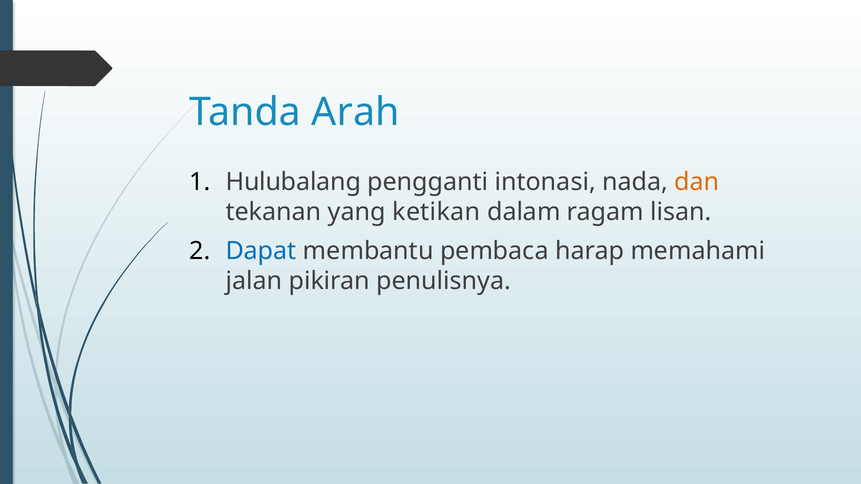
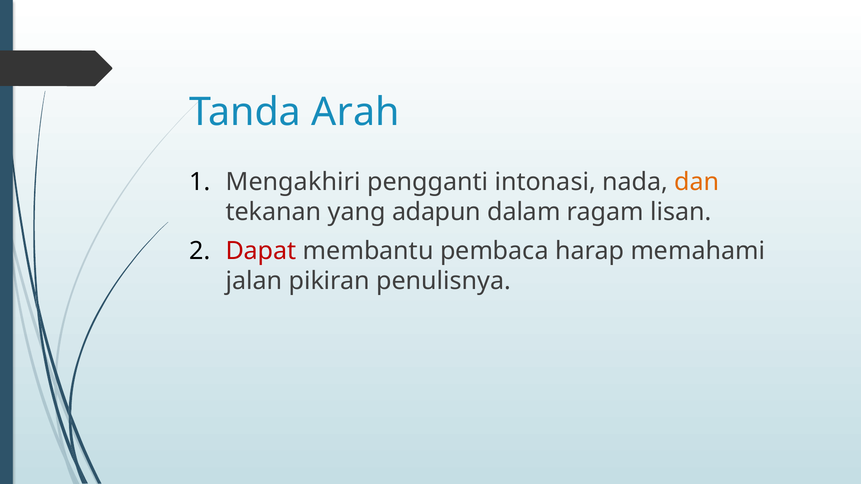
Hulubalang: Hulubalang -> Mengakhiri
ketikan: ketikan -> adapun
Dapat colour: blue -> red
